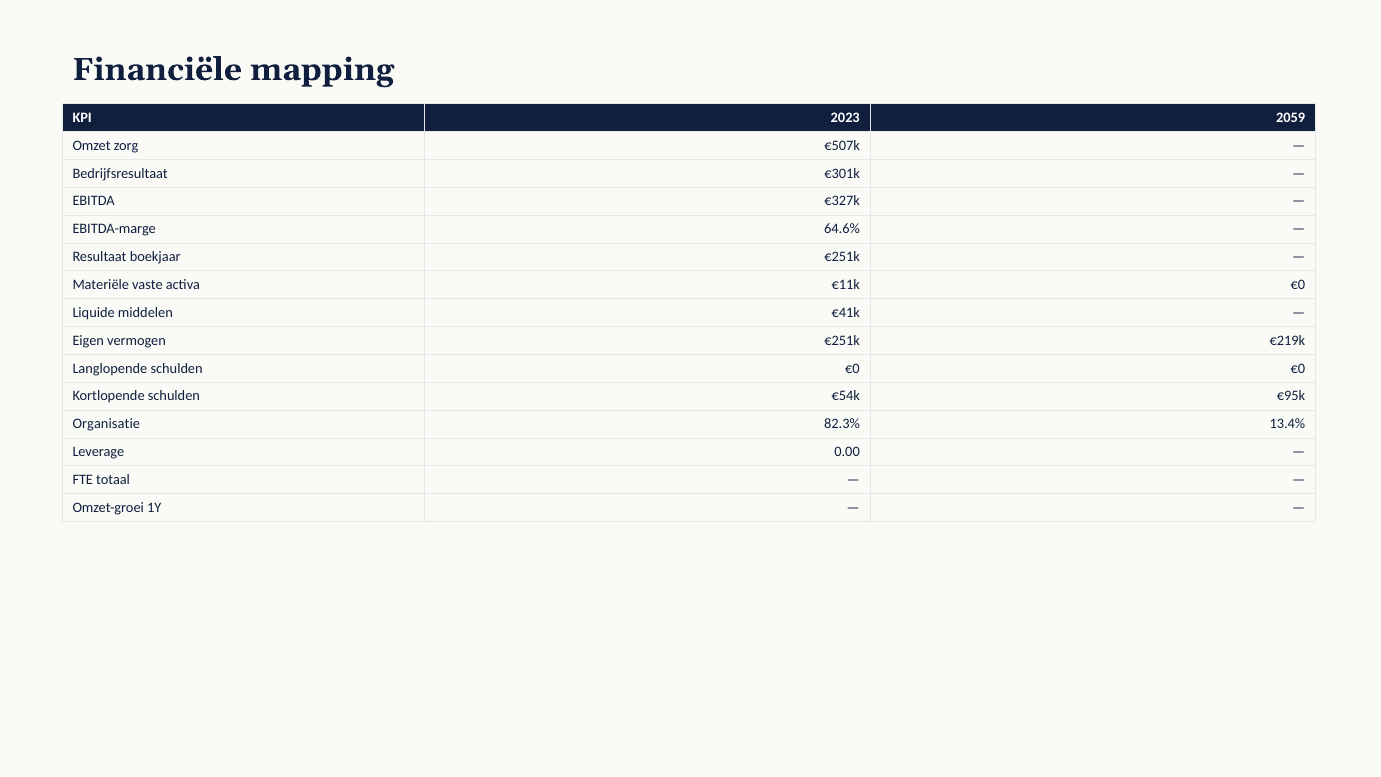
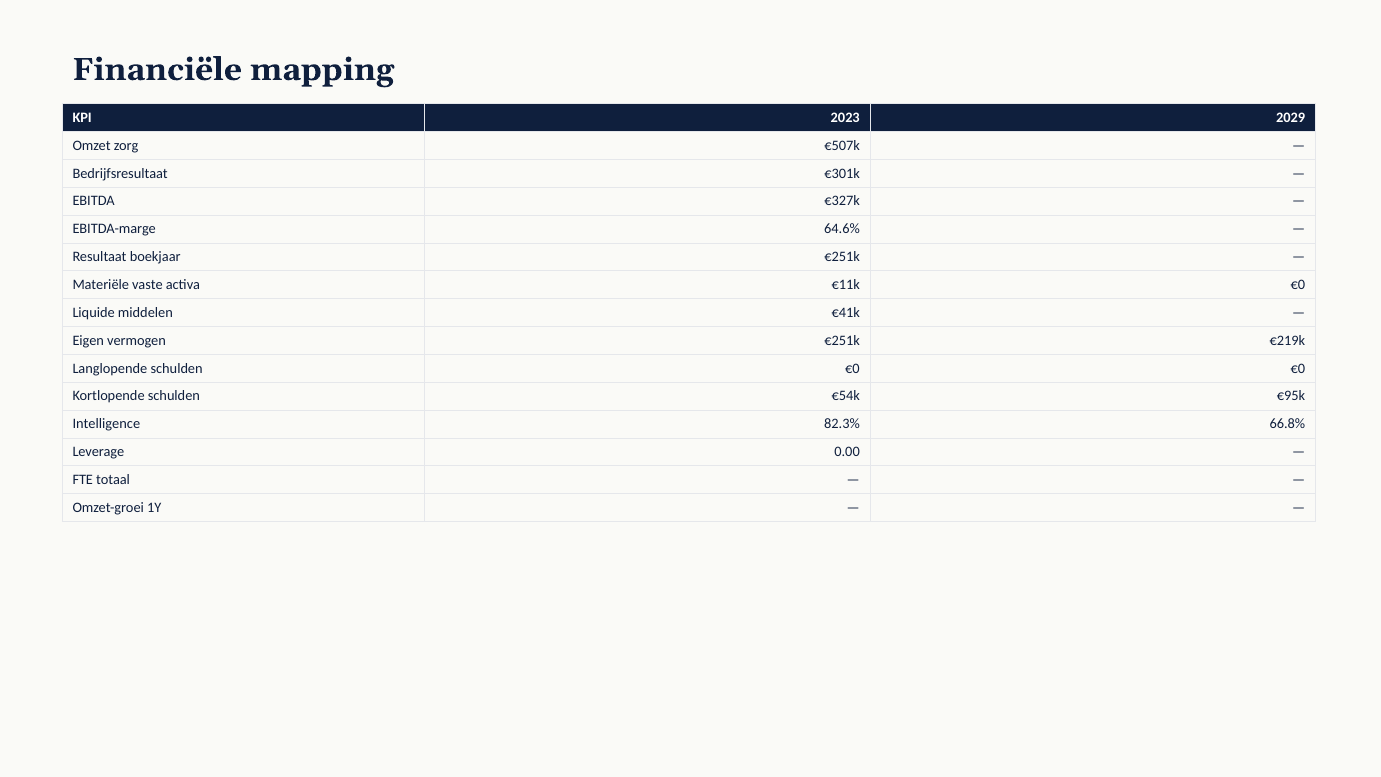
2059: 2059 -> 2029
Organisatie: Organisatie -> Intelligence
13.4%: 13.4% -> 66.8%
